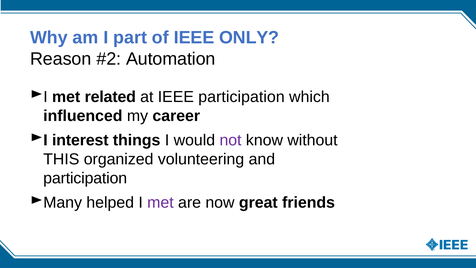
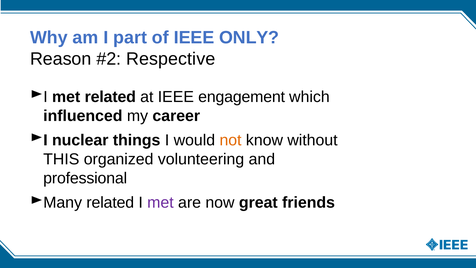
Automation: Automation -> Respective
IEEE participation: participation -> engagement
interest: interest -> nuclear
not colour: purple -> orange
participation at (85, 178): participation -> professional
helped at (110, 203): helped -> related
